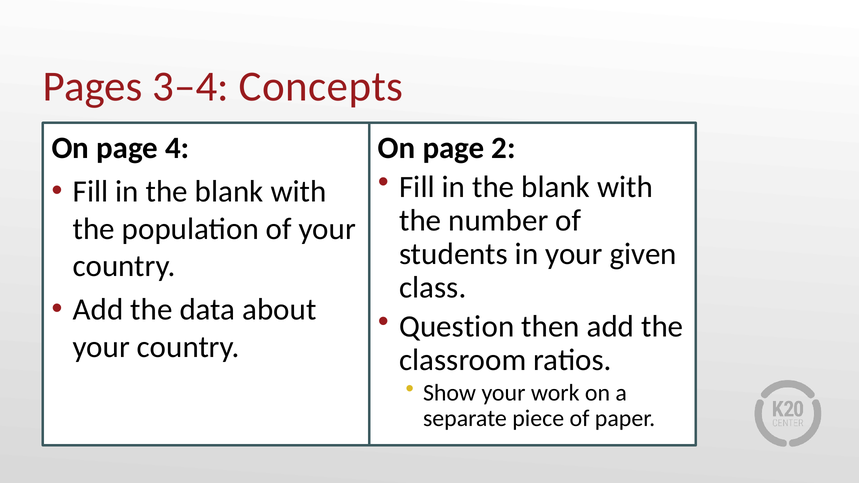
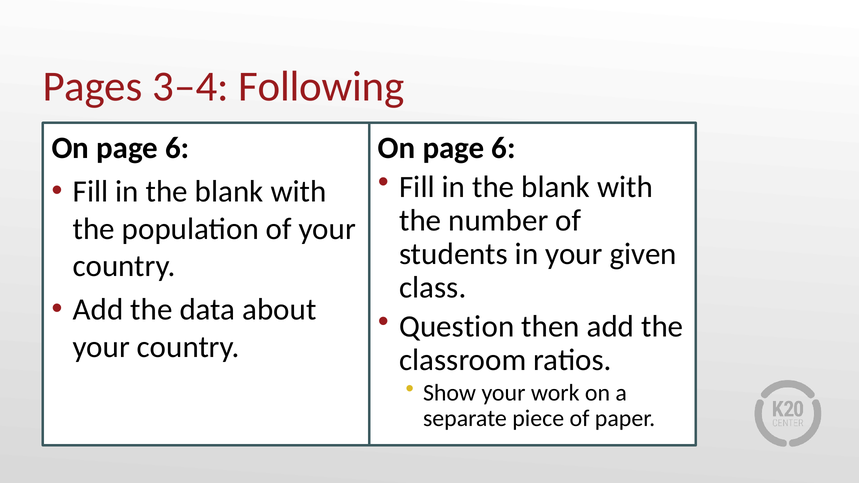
Concepts: Concepts -> Following
4 at (177, 148): 4 -> 6
2 at (504, 148): 2 -> 6
